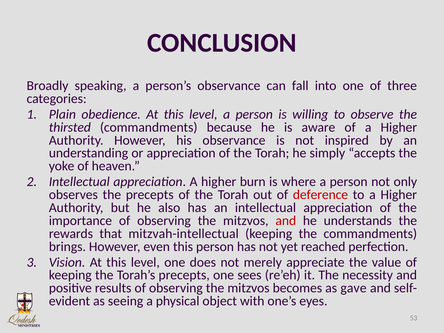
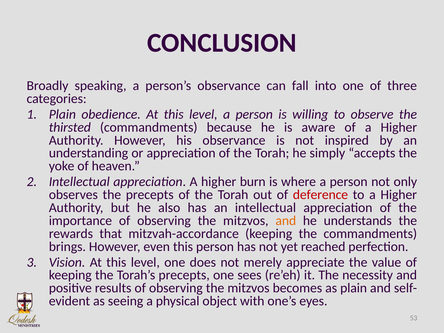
and at (286, 221) colour: red -> orange
mitzvah-intellectual: mitzvah-intellectual -> mitzvah-accordance
as gave: gave -> plain
